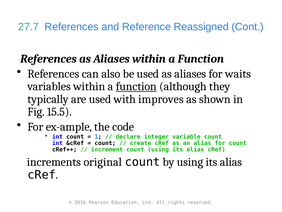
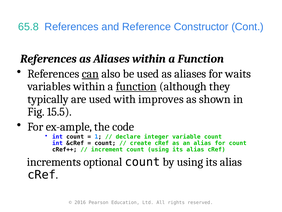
27.7: 27.7 -> 65.8
Reassigned: Reassigned -> Constructor
can underline: none -> present
original: original -> optional
